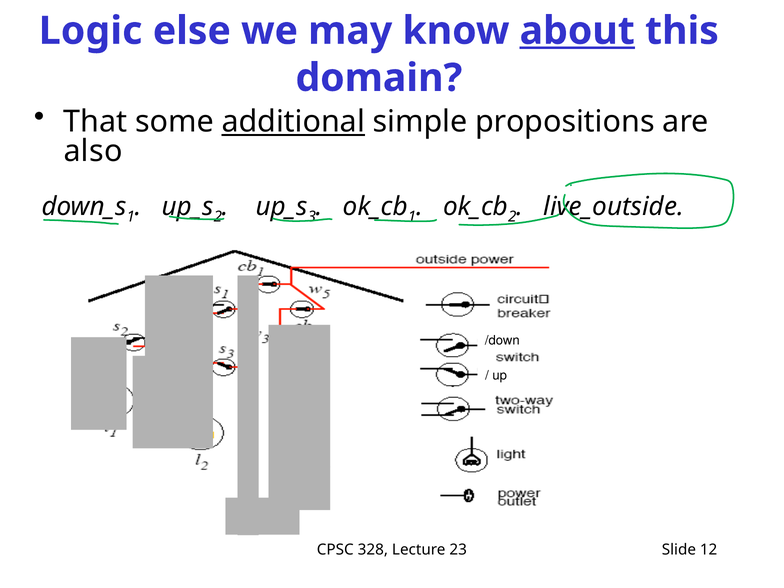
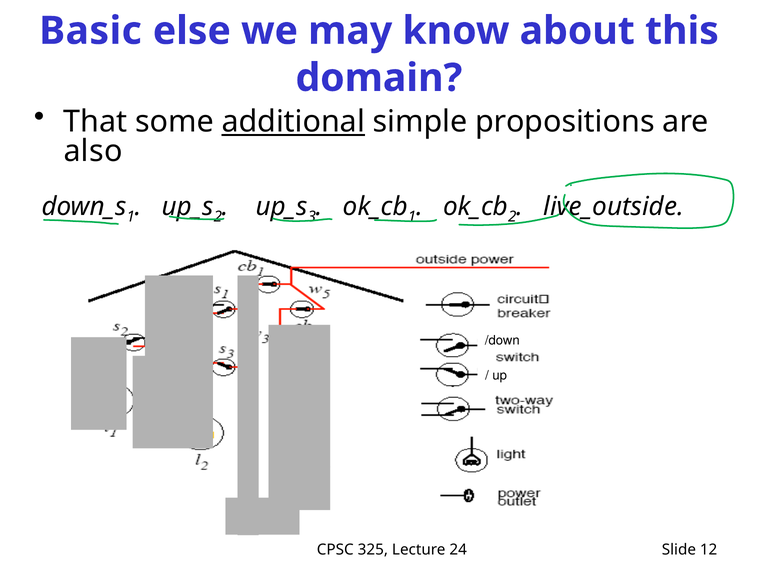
Logic: Logic -> Basic
about underline: present -> none
328: 328 -> 325
23: 23 -> 24
